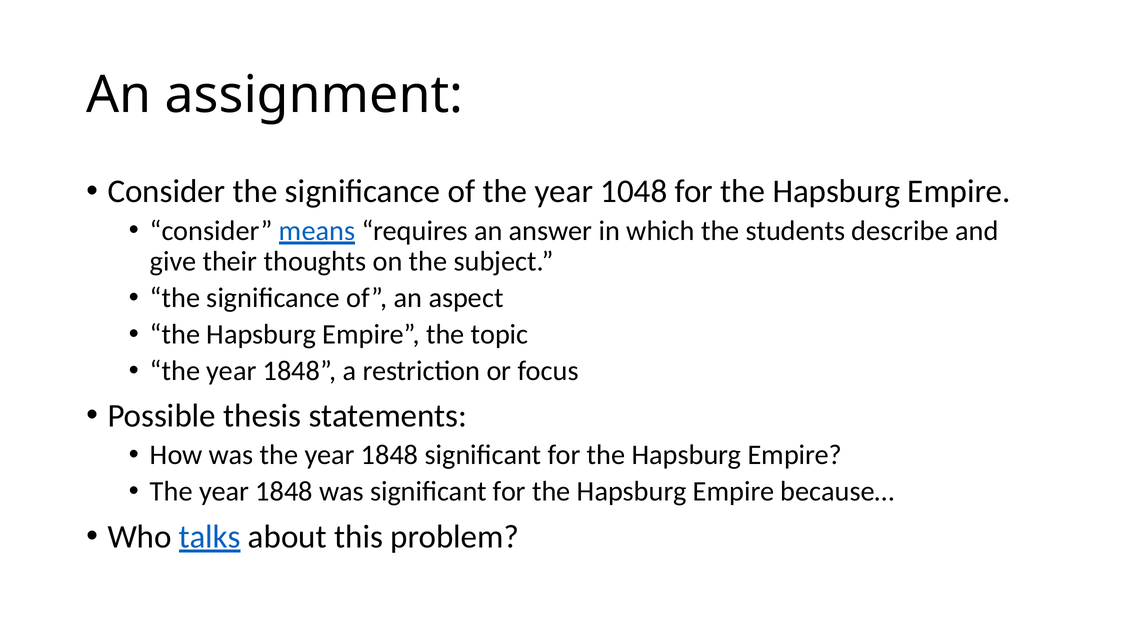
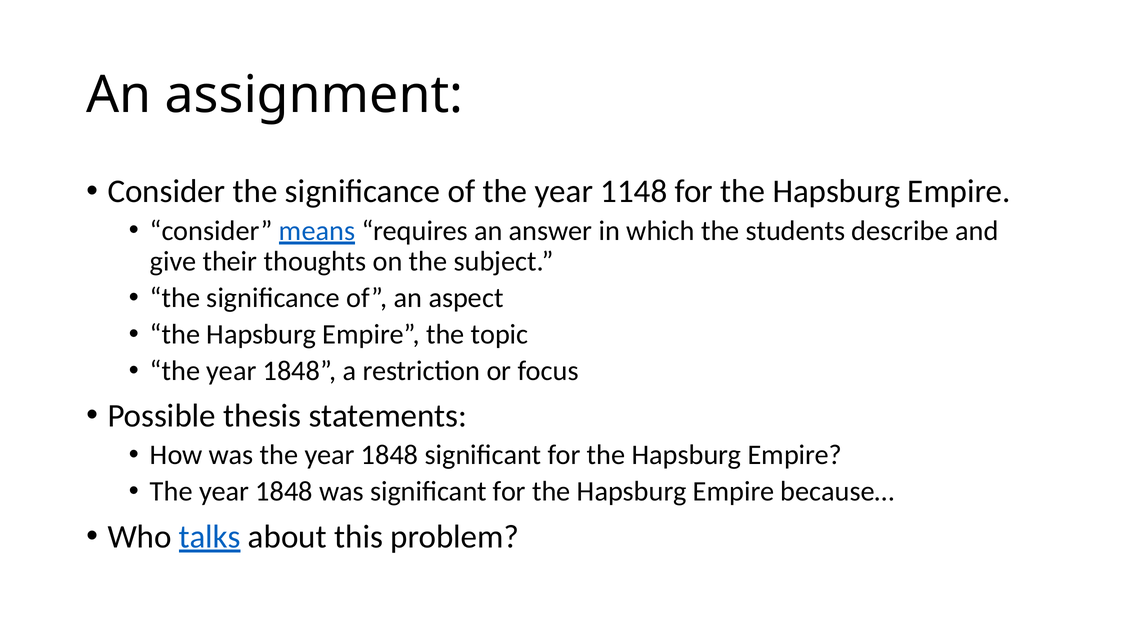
1048: 1048 -> 1148
